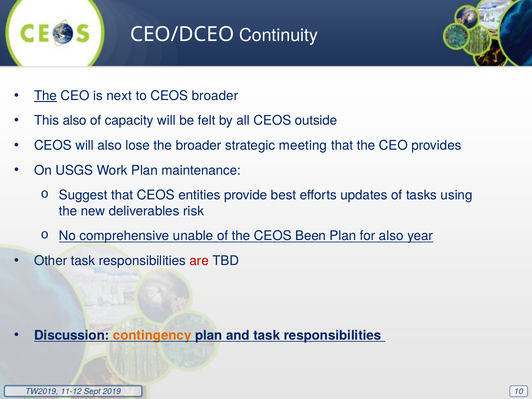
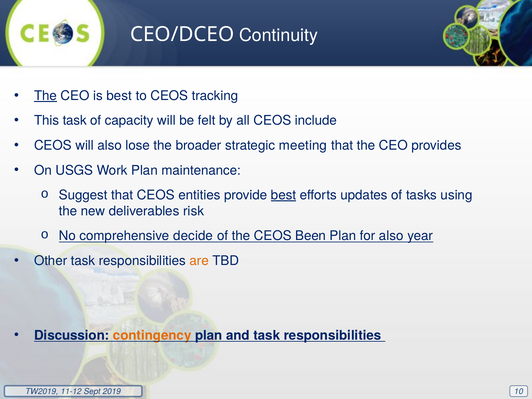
is next: next -> best
CEOS broader: broader -> tracking
This also: also -> task
outside: outside -> include
best at (284, 195) underline: none -> present
unable: unable -> decide
are colour: red -> orange
